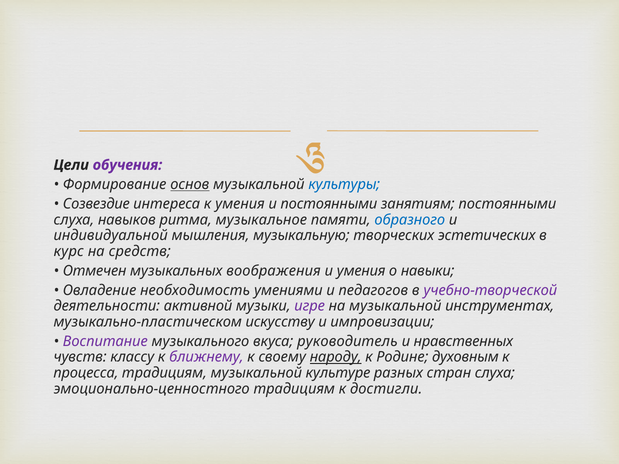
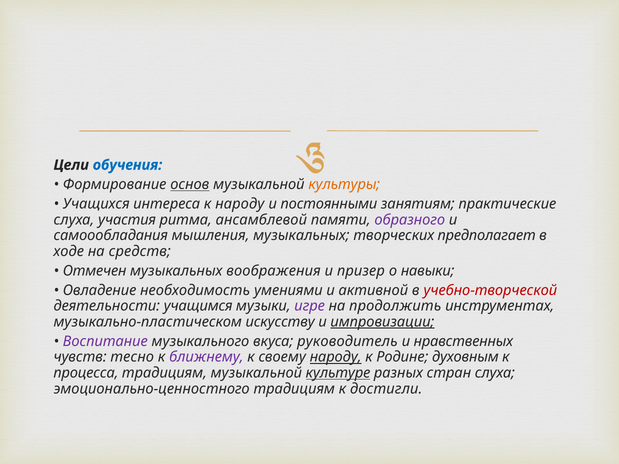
обучения colour: purple -> blue
культуры colour: blue -> orange
Созвездие: Созвездие -> Учащихся
к умения: умения -> народу
занятиям постоянными: постоянными -> практические
навыков: навыков -> участия
музыкальное: музыкальное -> ансамблевой
образного colour: blue -> purple
индивидуальной: индивидуальной -> самоообладания
мышления музыкальную: музыкальную -> музыкальных
эстетических: эстетических -> предполагает
курс: курс -> ходе
и умения: умения -> призер
педагогов: педагогов -> активной
учебно-творческой colour: purple -> red
активной: активной -> учащимся
на музыкальной: музыкальной -> продолжить
импровизации underline: none -> present
классу: классу -> тесно
культуре underline: none -> present
